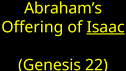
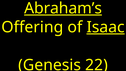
Abraham’s underline: none -> present
